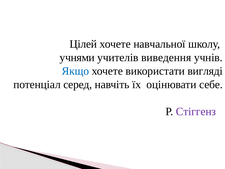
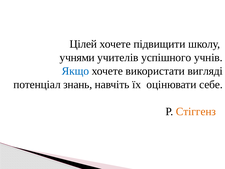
навчальної: навчальної -> підвищити
виведення: виведення -> успішного
серед: серед -> знань
Стіггенз colour: purple -> orange
